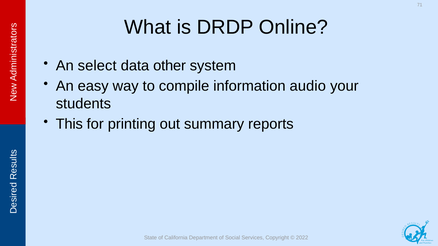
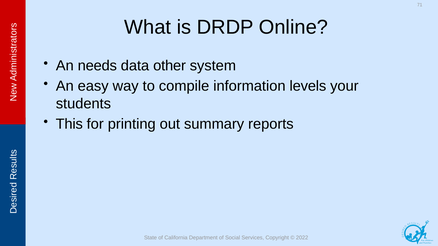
select: select -> needs
audio: audio -> levels
